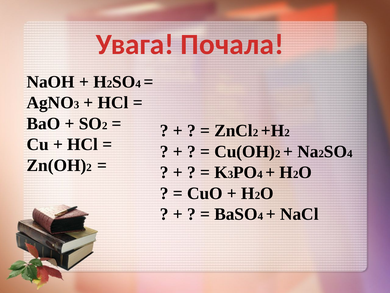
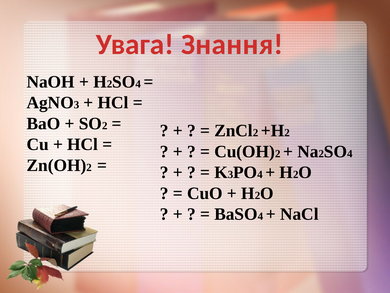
Почала: Почала -> Знання
